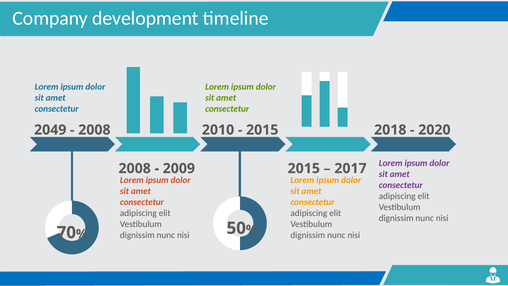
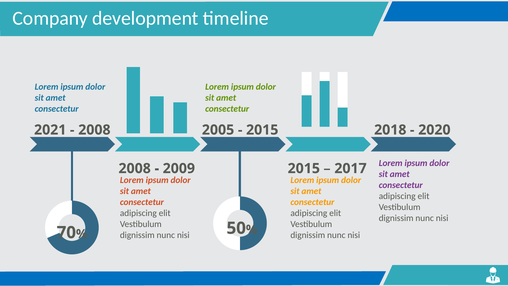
2049: 2049 -> 2021
2010: 2010 -> 2005
